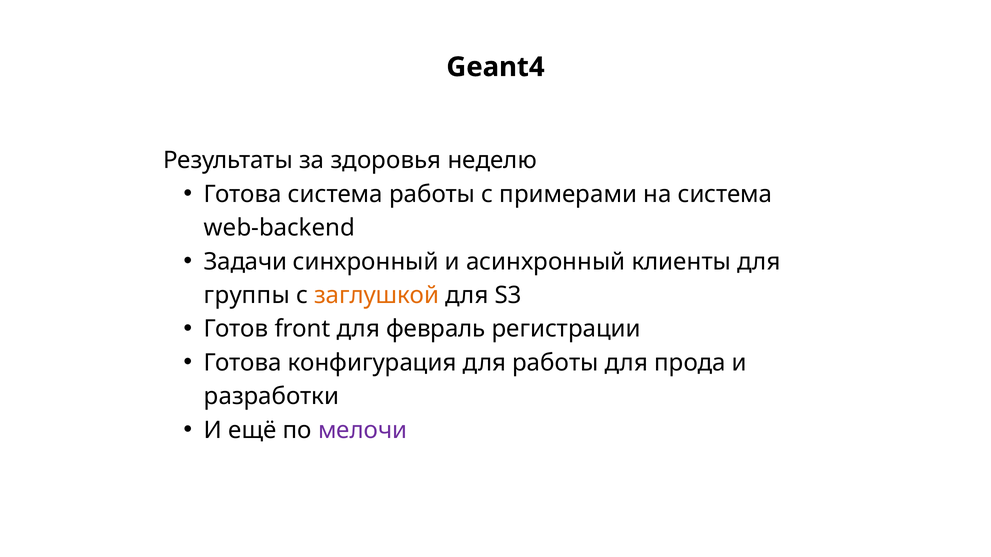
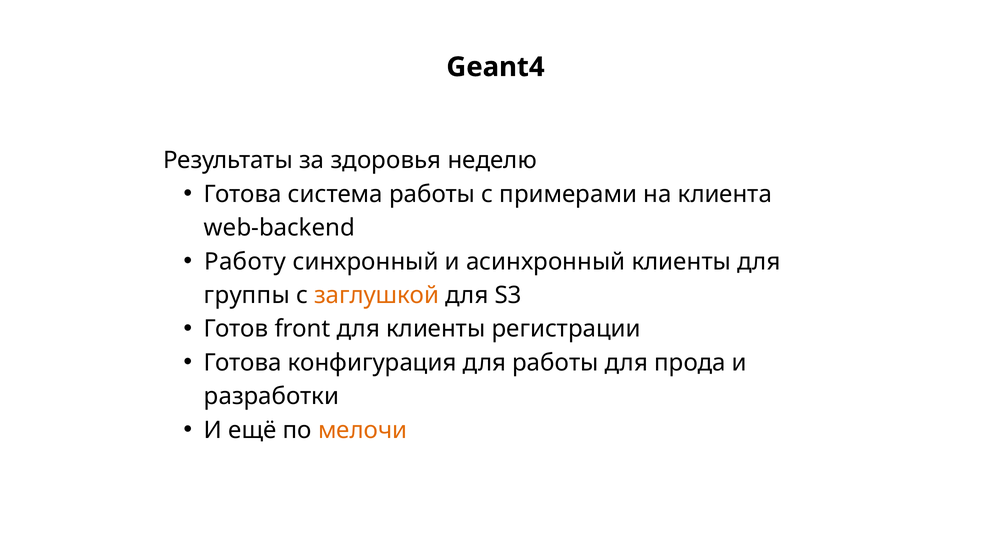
на система: система -> клиента
Задачи: Задачи -> Работу
для февраль: февраль -> клиенты
мелочи colour: purple -> orange
